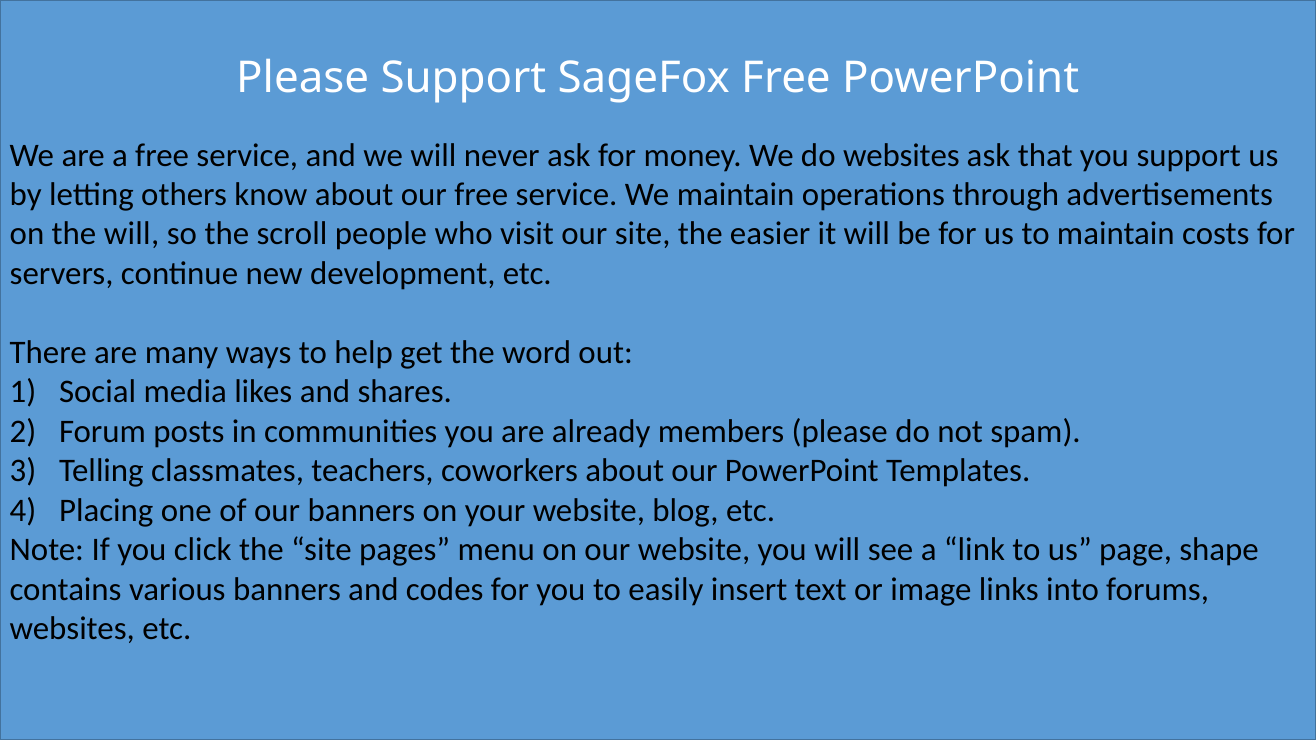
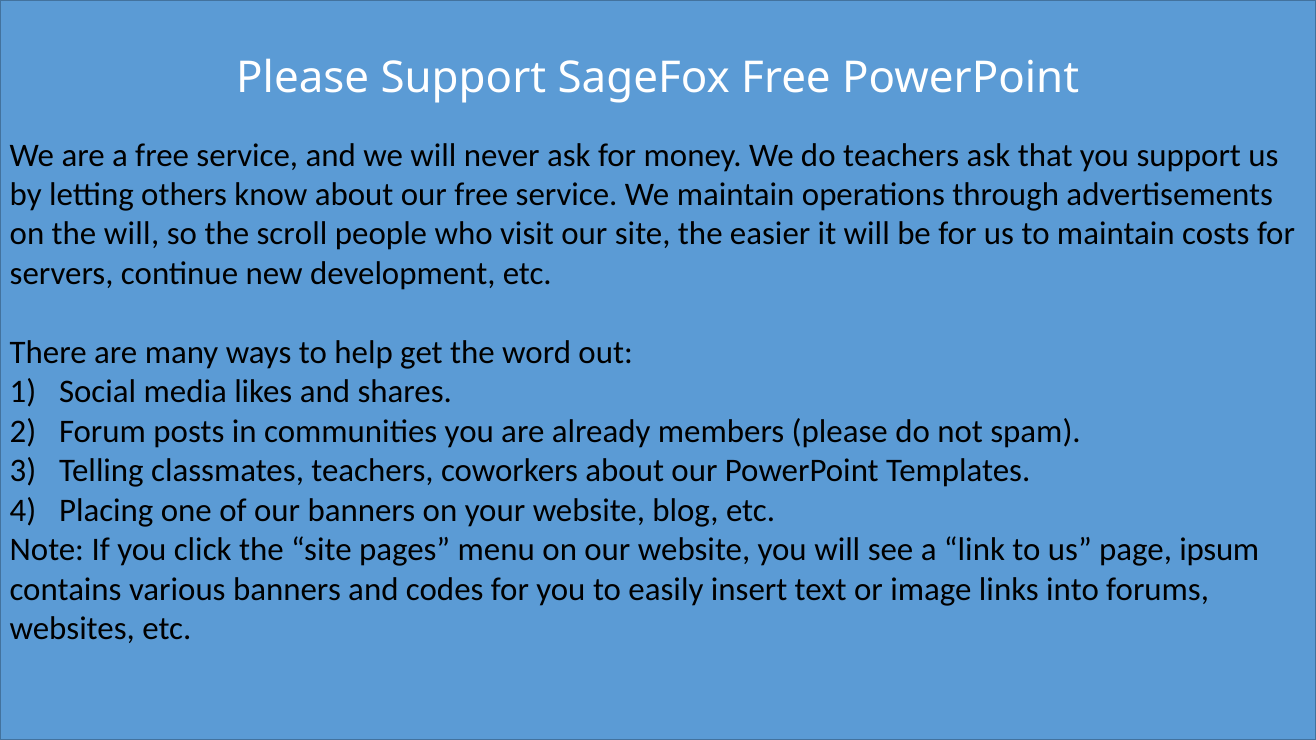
do websites: websites -> teachers
shape: shape -> ipsum
